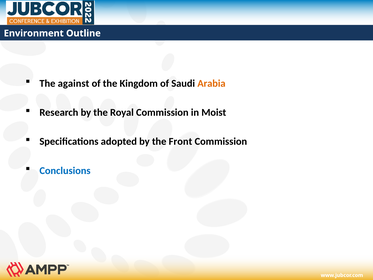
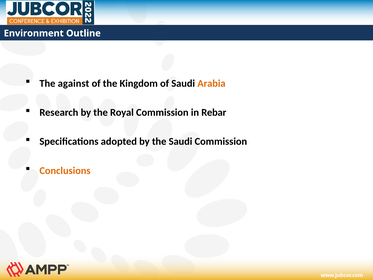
Moist: Moist -> Rebar
the Front: Front -> Saudi
Conclusions colour: blue -> orange
